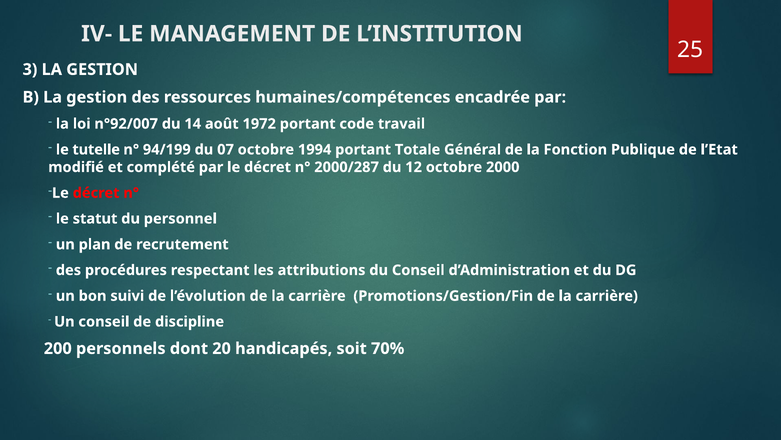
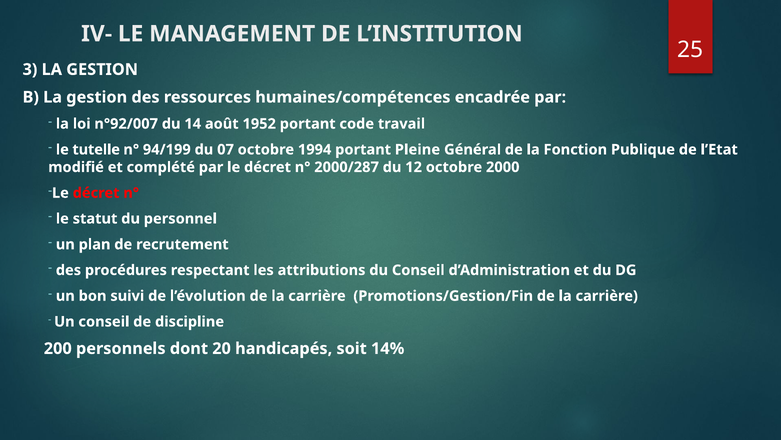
1972: 1972 -> 1952
Totale: Totale -> Pleine
70%: 70% -> 14%
